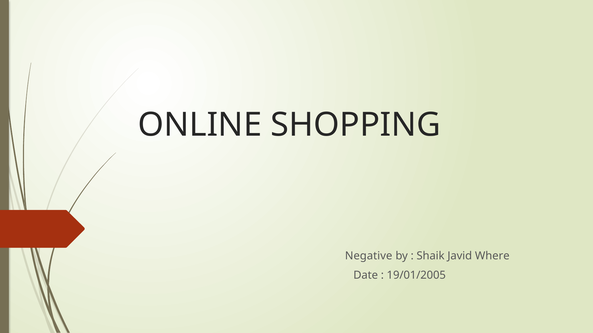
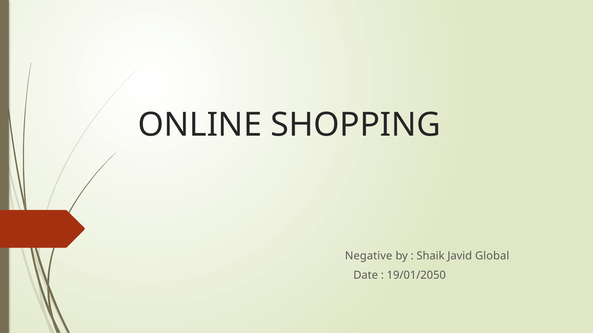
Where: Where -> Global
19/01/2005: 19/01/2005 -> 19/01/2050
